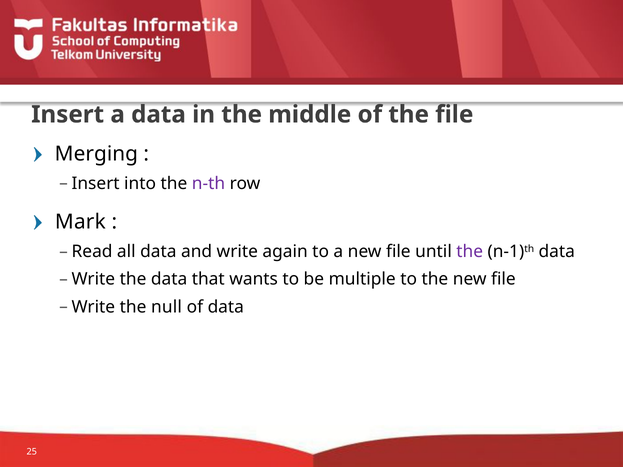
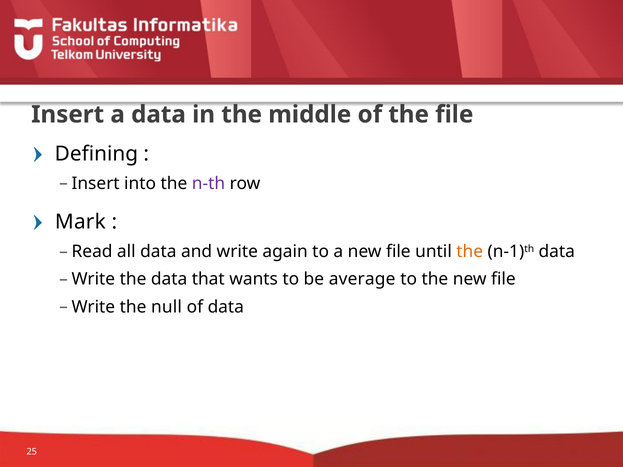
Merging: Merging -> Defining
the at (470, 252) colour: purple -> orange
multiple: multiple -> average
